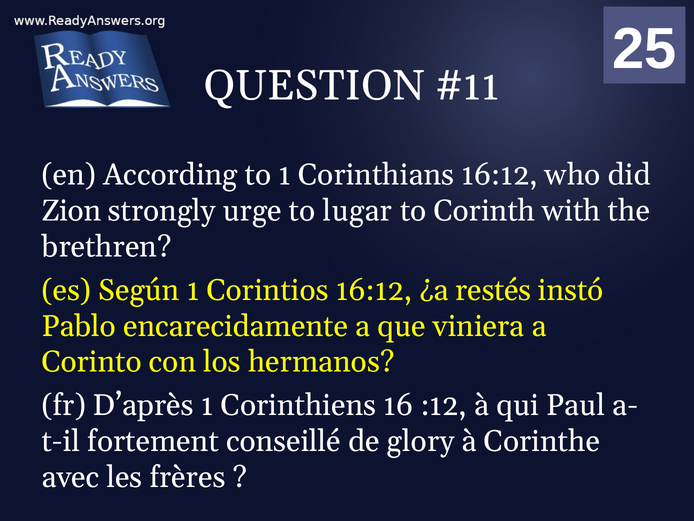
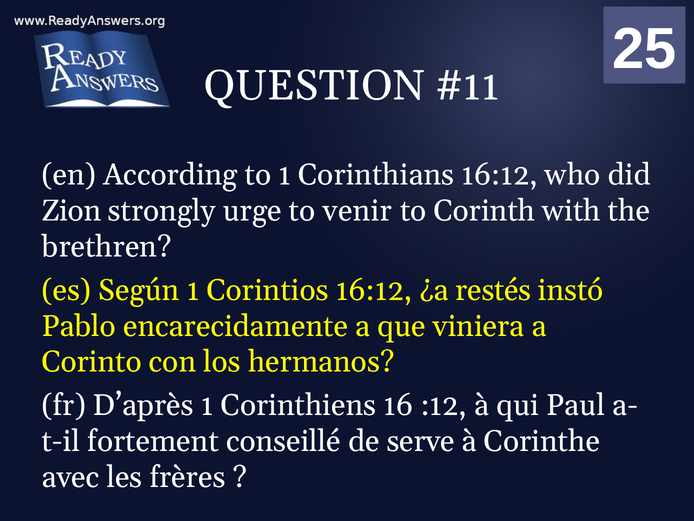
lugar: lugar -> venir
glory: glory -> serve
